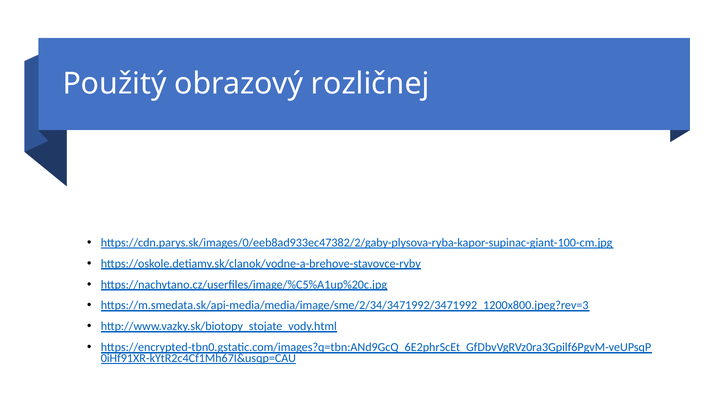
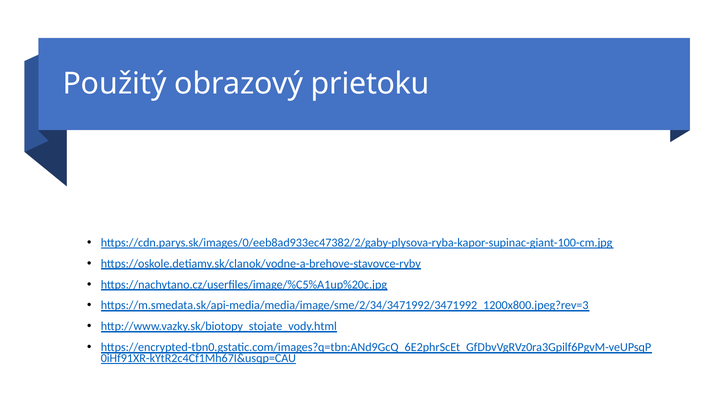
rozličnej: rozličnej -> prietoku
